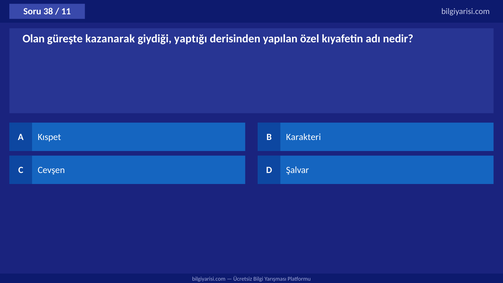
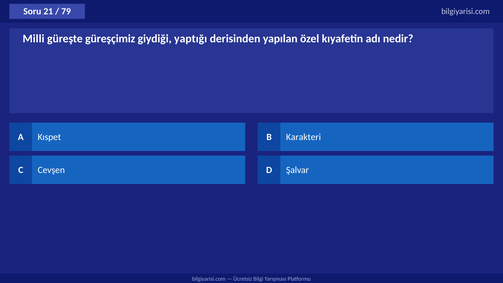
38: 38 -> 21
11: 11 -> 79
Olan: Olan -> Milli
kazanarak: kazanarak -> güreşçimiz
